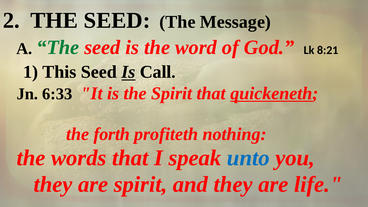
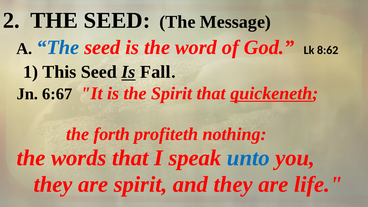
The at (58, 47) colour: green -> blue
8:21: 8:21 -> 8:62
Call: Call -> Fall
6:33: 6:33 -> 6:67
